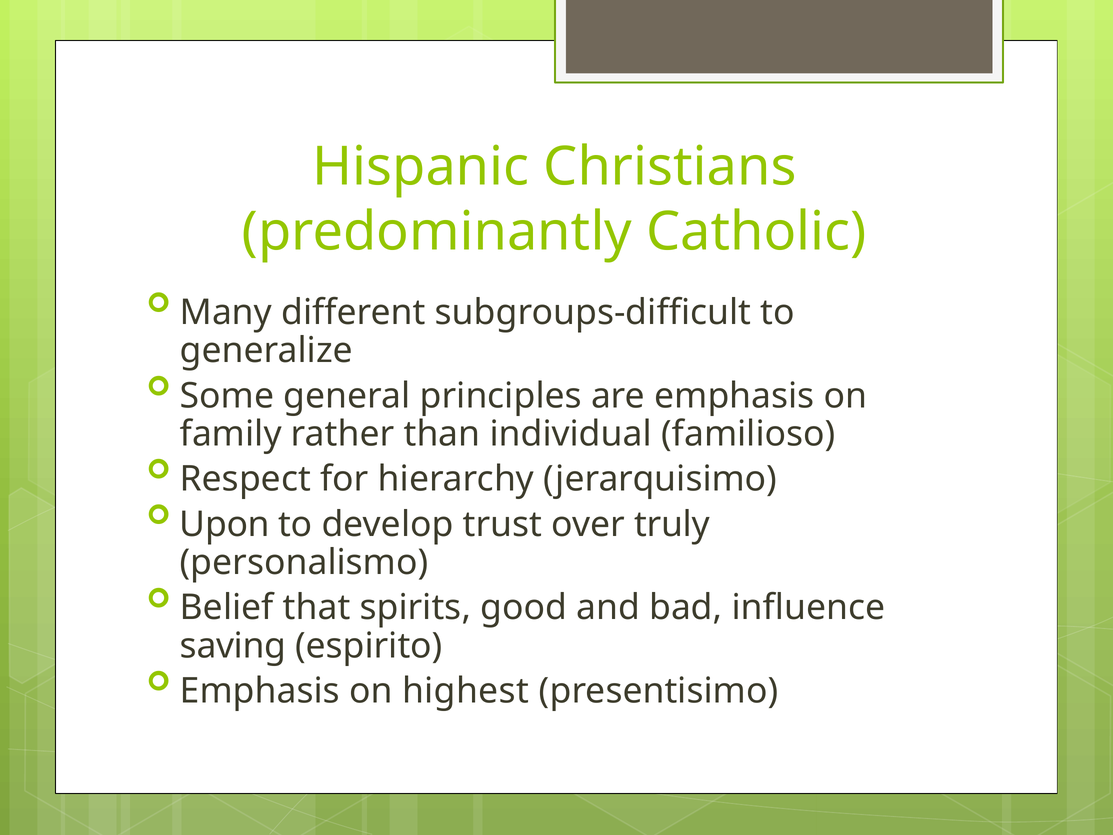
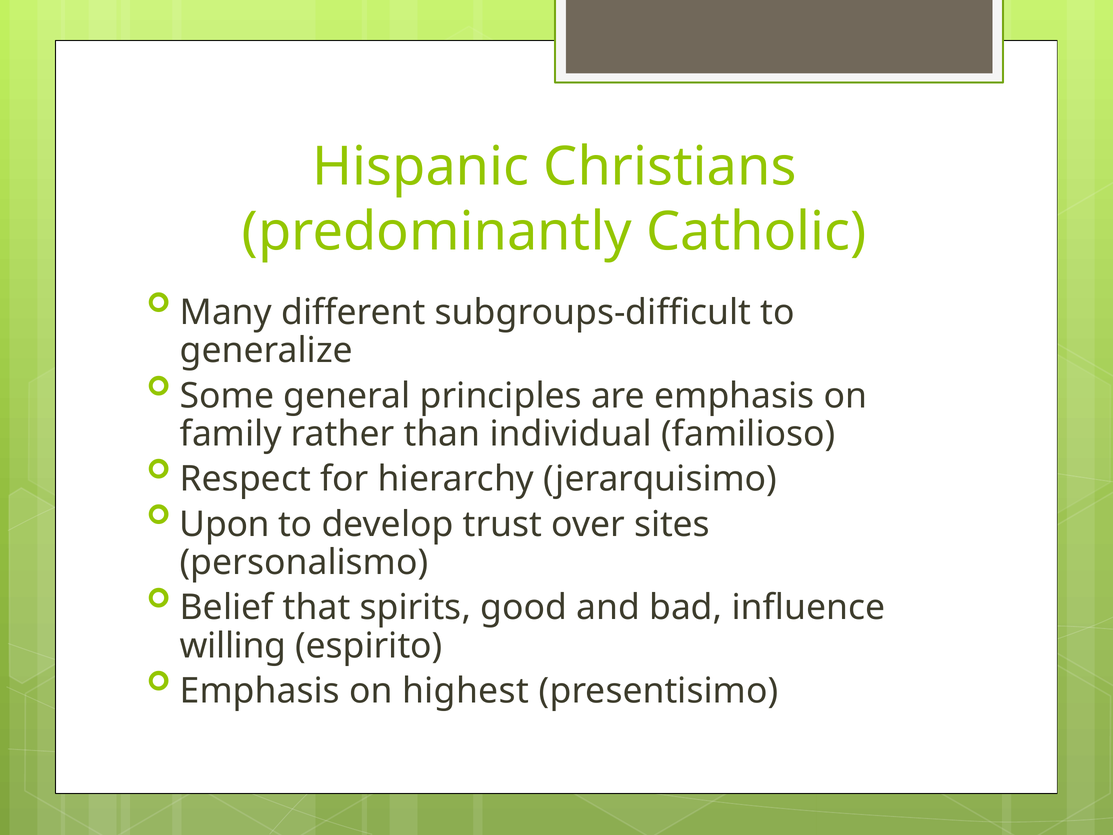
truly: truly -> sites
saving: saving -> willing
